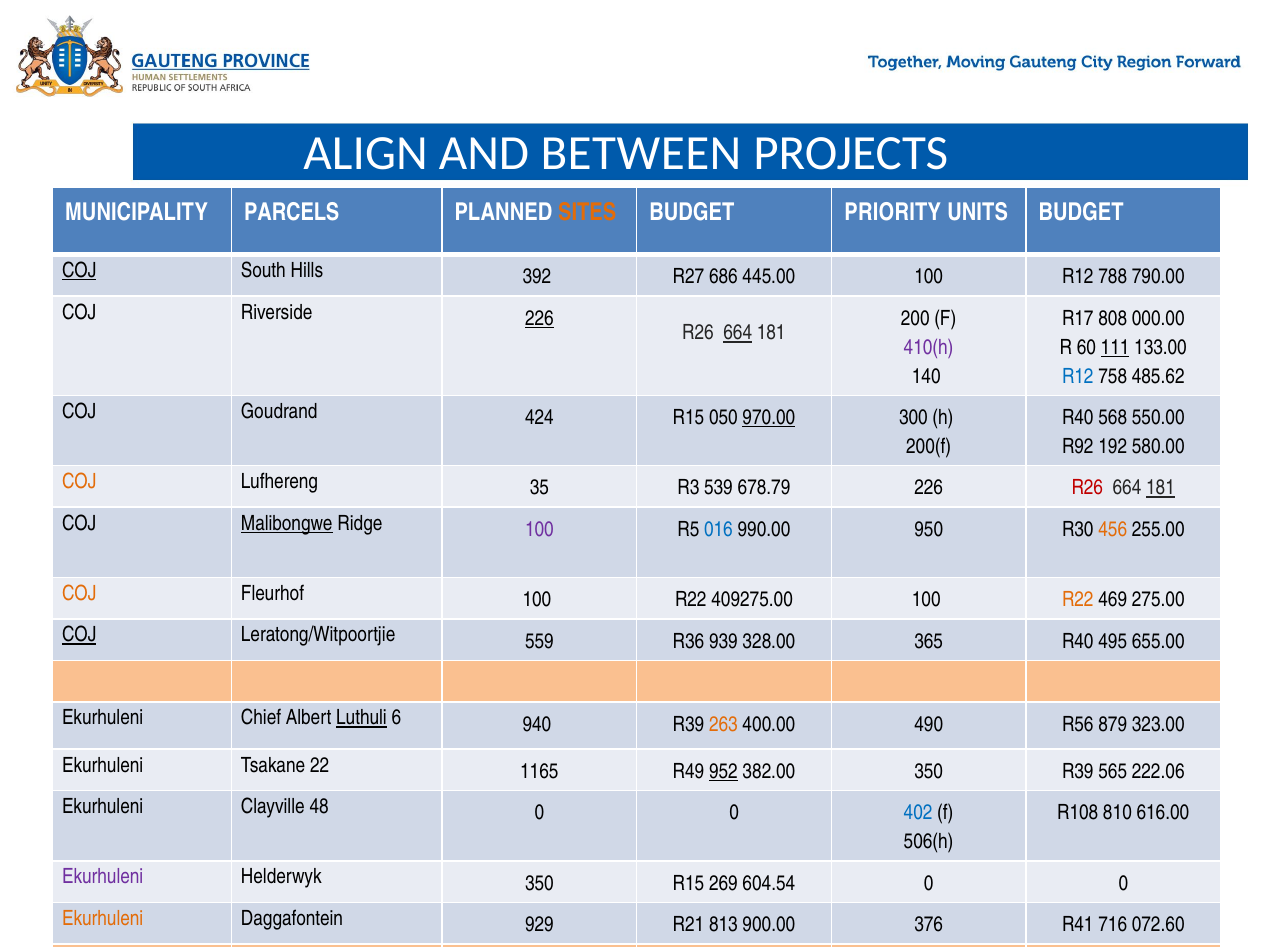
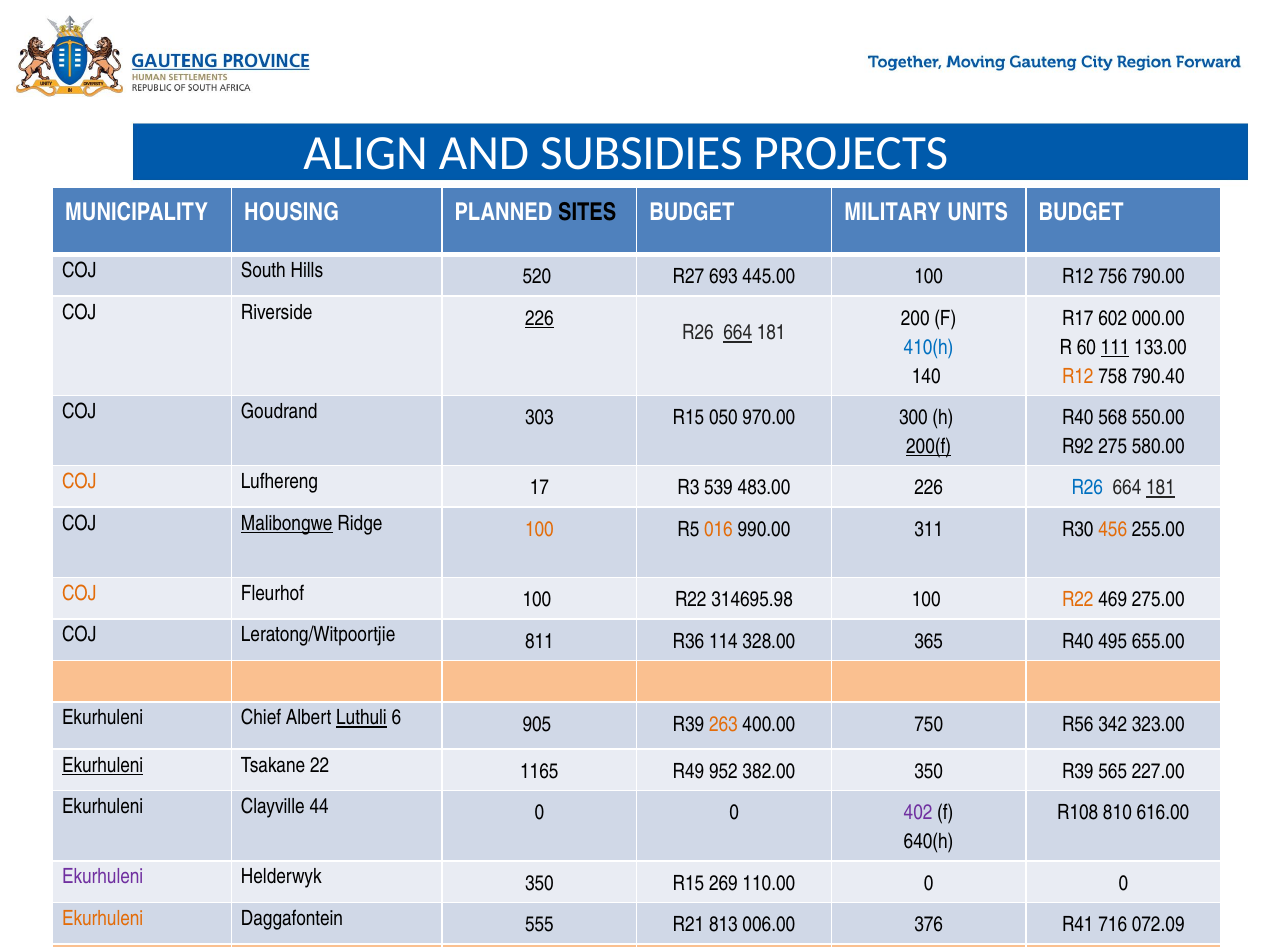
BETWEEN: BETWEEN -> SUBSIDIES
PARCELS: PARCELS -> HOUSING
SITES colour: orange -> black
PRIORITY: PRIORITY -> MILITARY
COJ at (79, 271) underline: present -> none
392: 392 -> 520
686: 686 -> 693
788: 788 -> 756
808: 808 -> 602
410(h colour: purple -> blue
R12 at (1078, 376) colour: blue -> orange
485.62: 485.62 -> 790.40
424: 424 -> 303
970.00 underline: present -> none
200(f underline: none -> present
192: 192 -> 275
35: 35 -> 17
678.79: 678.79 -> 483.00
R26 at (1087, 488) colour: red -> blue
100 at (539, 530) colour: purple -> orange
016 colour: blue -> orange
950: 950 -> 311
409275.00: 409275.00 -> 314695.98
COJ at (79, 635) underline: present -> none
559: 559 -> 811
939: 939 -> 114
940: 940 -> 905
490: 490 -> 750
879: 879 -> 342
Ekurhuleni at (103, 765) underline: none -> present
952 underline: present -> none
222.06: 222.06 -> 227.00
48: 48 -> 44
402 colour: blue -> purple
506(h: 506(h -> 640(h
604.54: 604.54 -> 110.00
929: 929 -> 555
900.00: 900.00 -> 006.00
072.60: 072.60 -> 072.09
